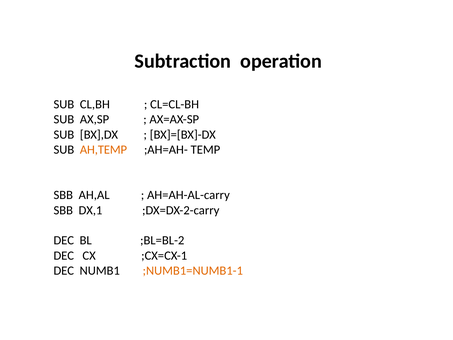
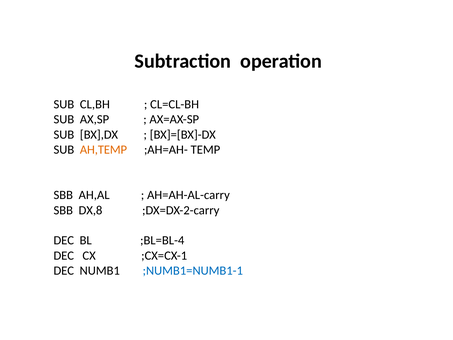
DX,1: DX,1 -> DX,8
;BL=BL-2: ;BL=BL-2 -> ;BL=BL-4
;NUMB1=NUMB1-1 colour: orange -> blue
